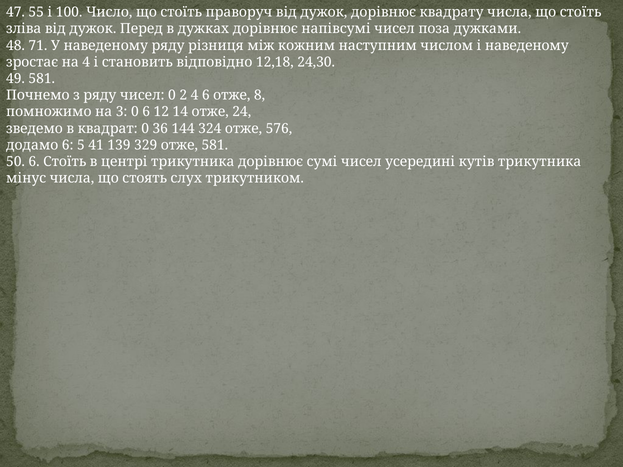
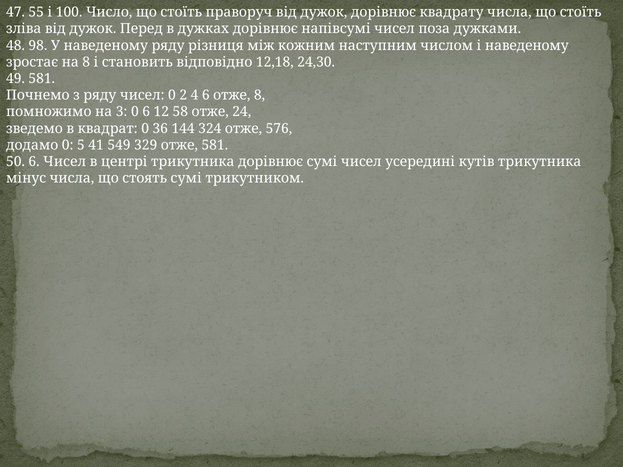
71: 71 -> 98
на 4: 4 -> 8
14: 14 -> 58
додамо 6: 6 -> 0
139: 139 -> 549
6 Стоїть: Стоїть -> Чисел
стоять слух: слух -> сумі
